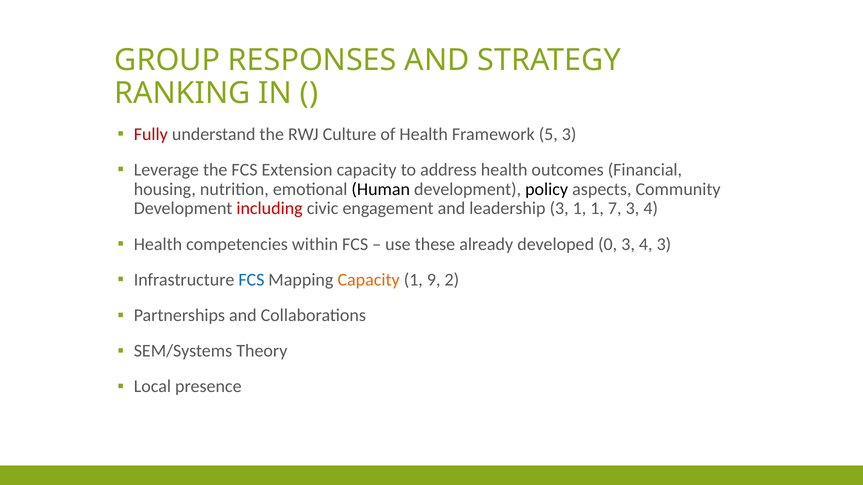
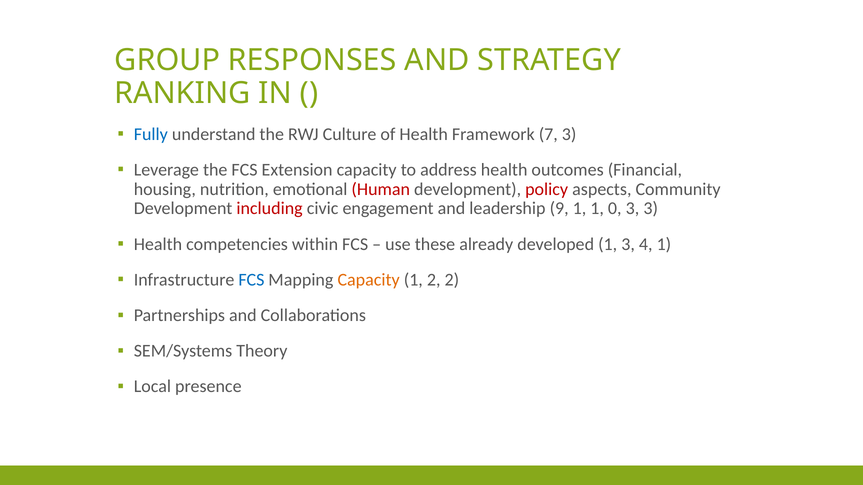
Fully colour: red -> blue
5: 5 -> 7
Human colour: black -> red
policy colour: black -> red
leadership 3: 3 -> 9
7: 7 -> 0
4 at (651, 209): 4 -> 3
developed 0: 0 -> 1
4 3: 3 -> 1
1 9: 9 -> 2
